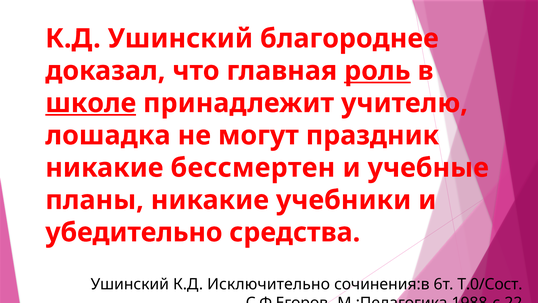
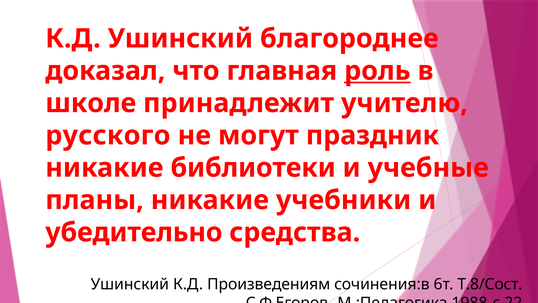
школе underline: present -> none
лошадка: лошадка -> русского
бессмертен: бессмертен -> библиотеки
Исключительно: Исключительно -> Произведениям
Т.0/Сост: Т.0/Сост -> Т.8/Сост
